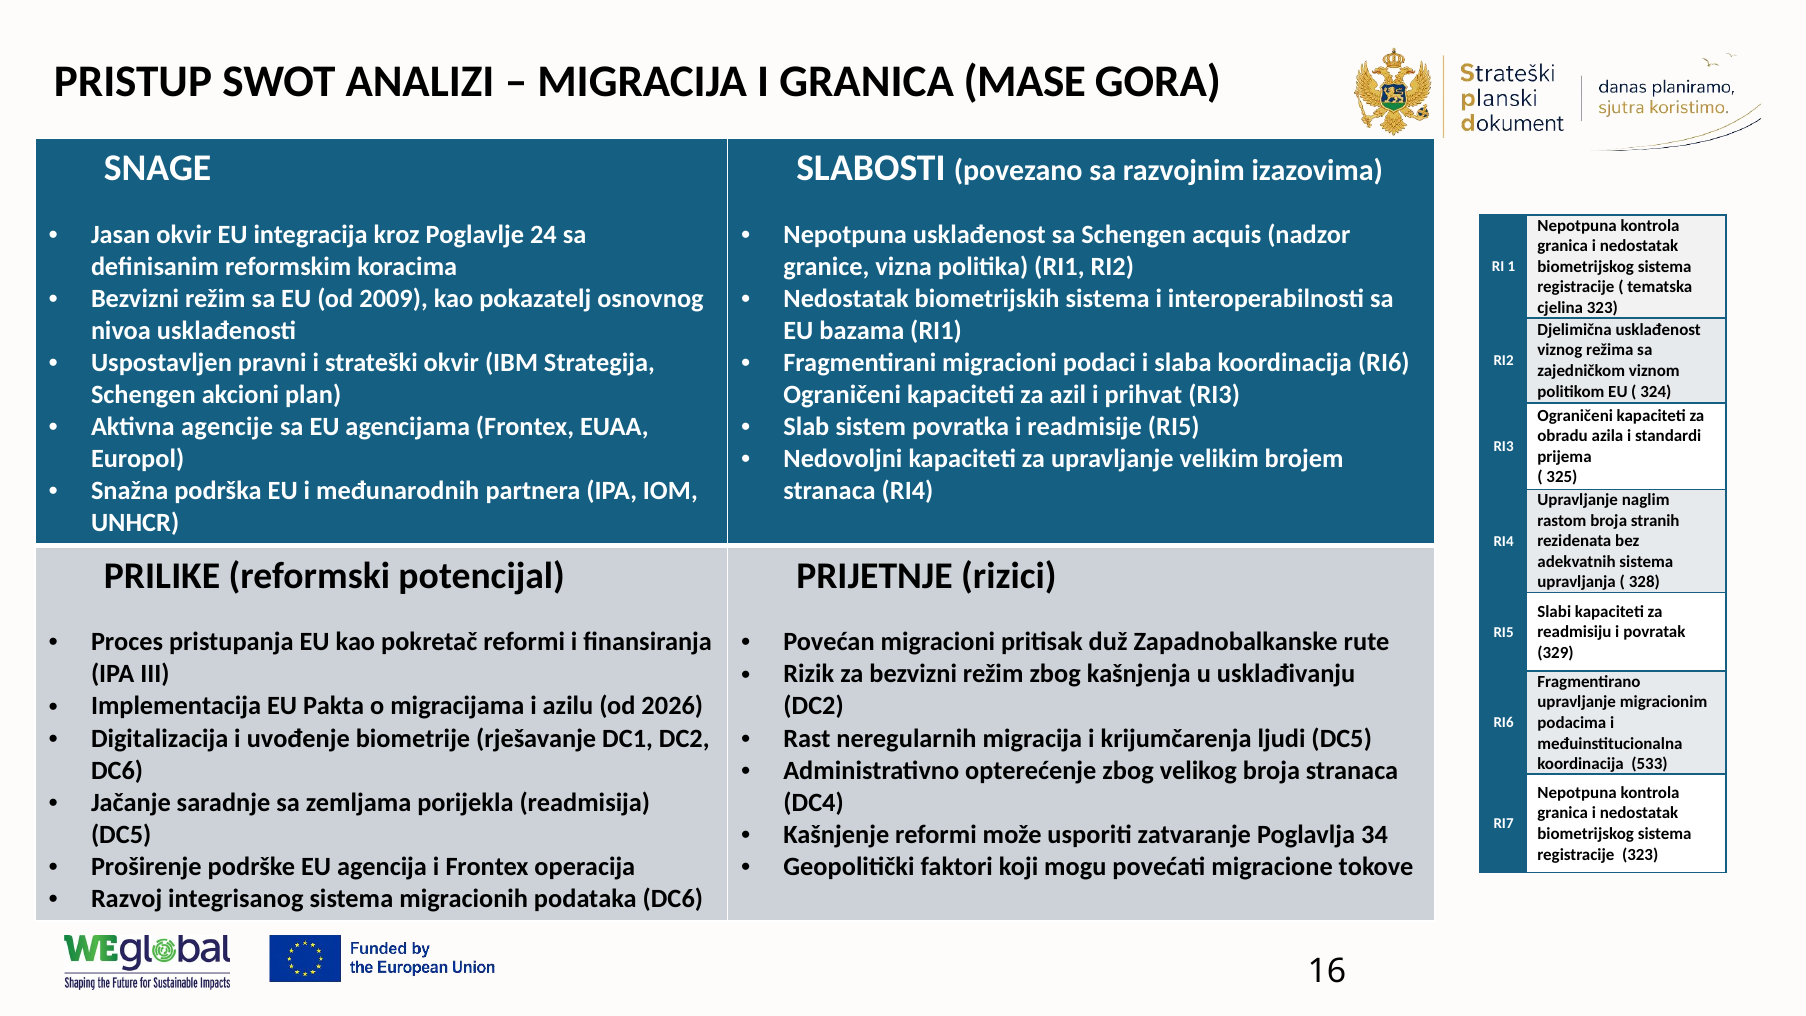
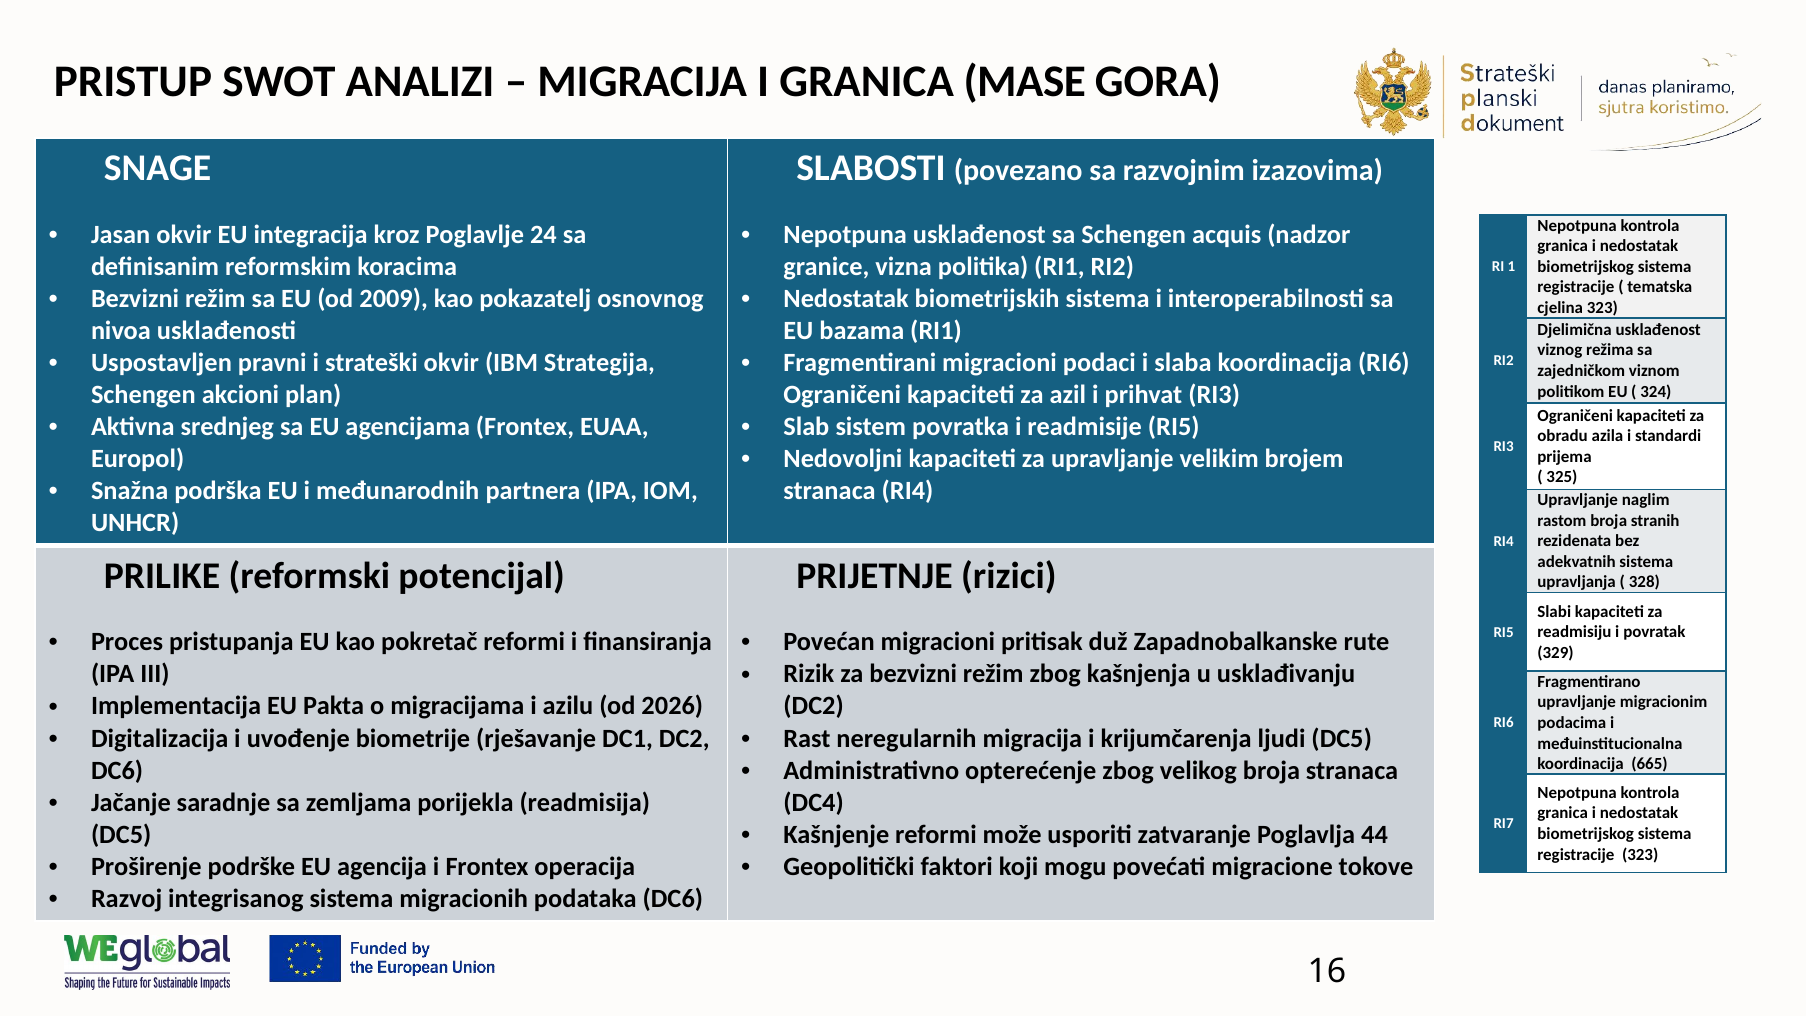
agencije: agencije -> srednjeg
533: 533 -> 665
34: 34 -> 44
